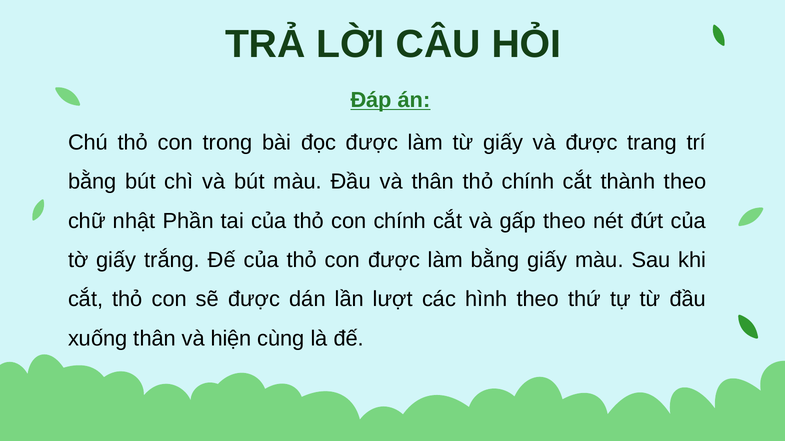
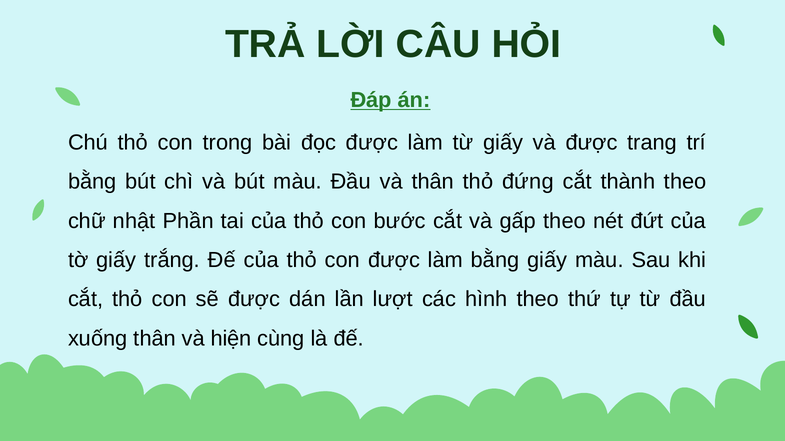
thỏ chính: chính -> đứng
con chính: chính -> bước
